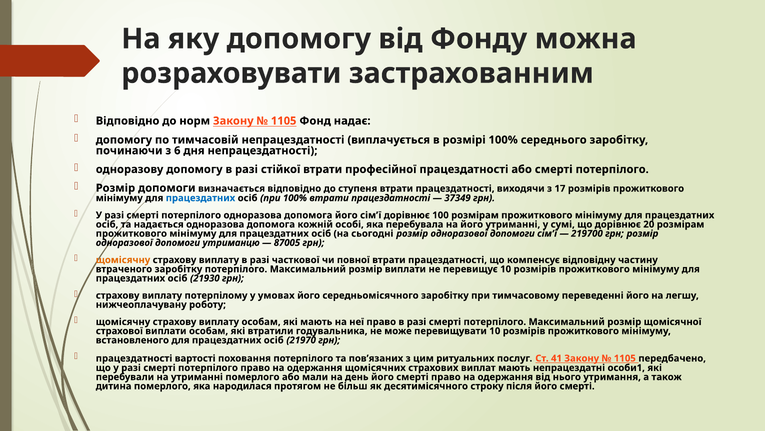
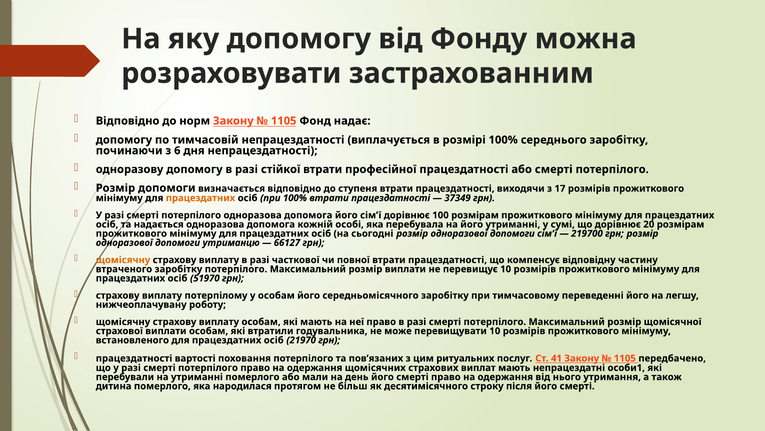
працездатних at (200, 198) colour: blue -> orange
87005: 87005 -> 66127
21930: 21930 -> 51970
у умовах: умовах -> особам
